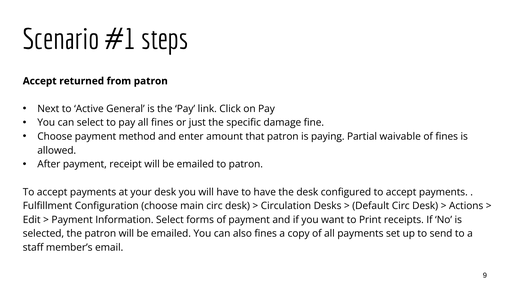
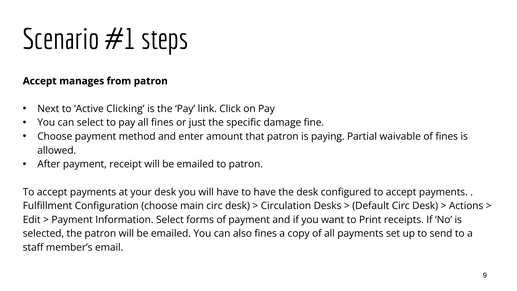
returned: returned -> manages
General: General -> Clicking
